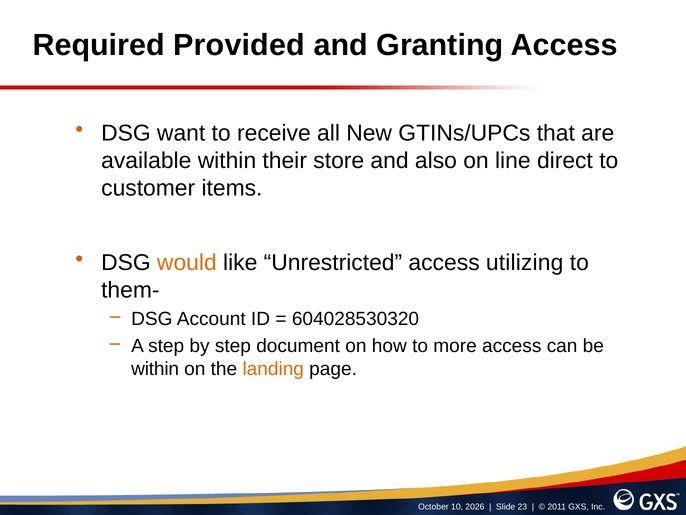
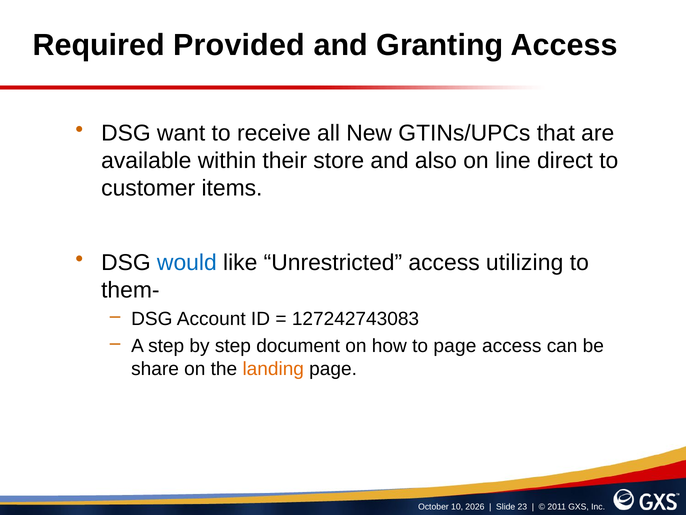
would colour: orange -> blue
604028530320: 604028530320 -> 127242743083
to more: more -> page
within at (155, 368): within -> share
